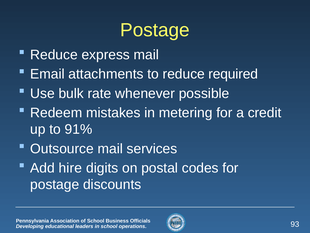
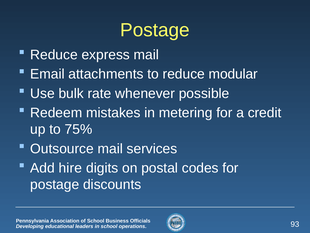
required: required -> modular
91%: 91% -> 75%
